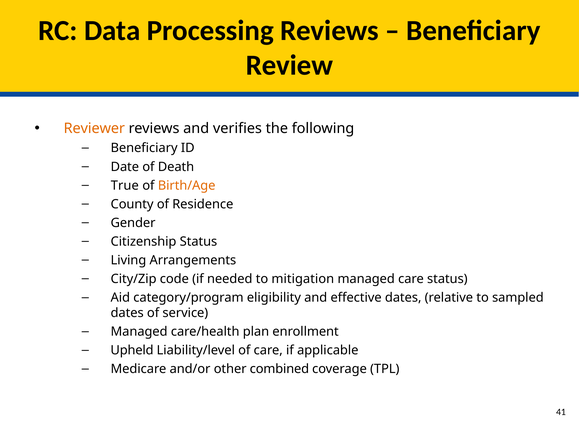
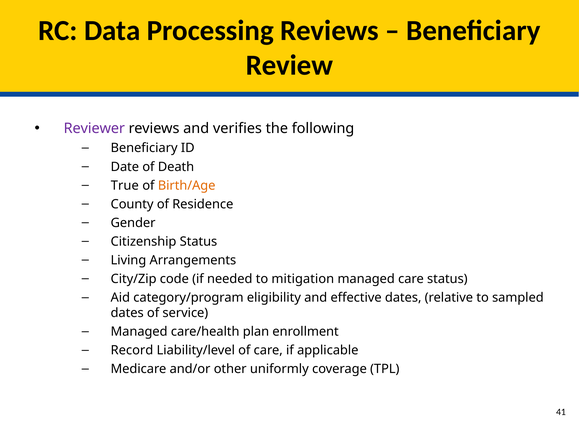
Reviewer colour: orange -> purple
Upheld: Upheld -> Record
combined: combined -> uniformly
